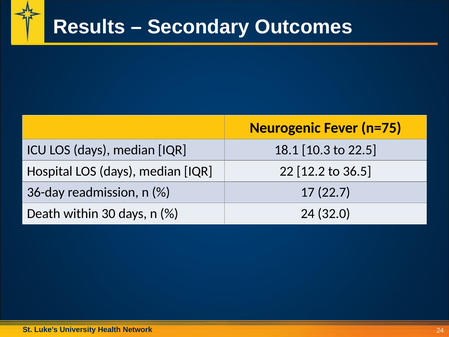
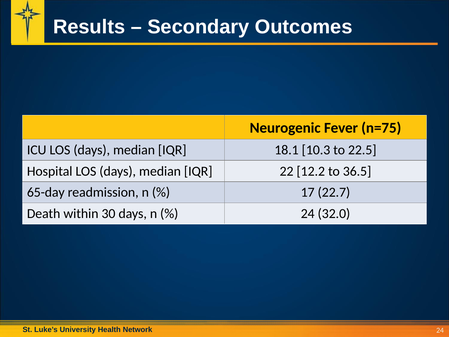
36-day: 36-day -> 65-day
